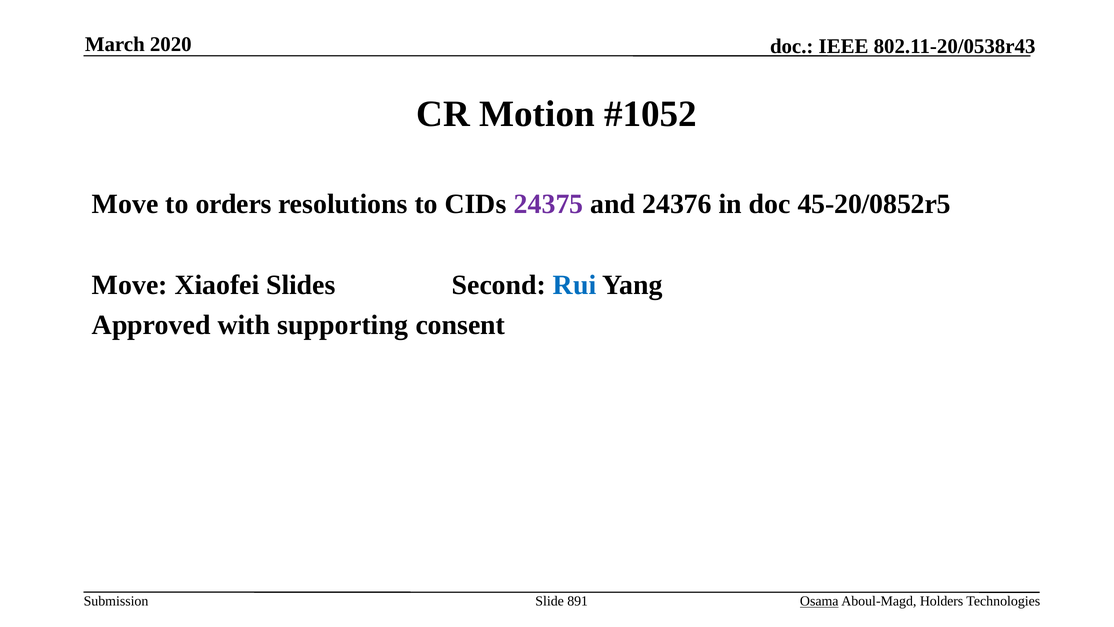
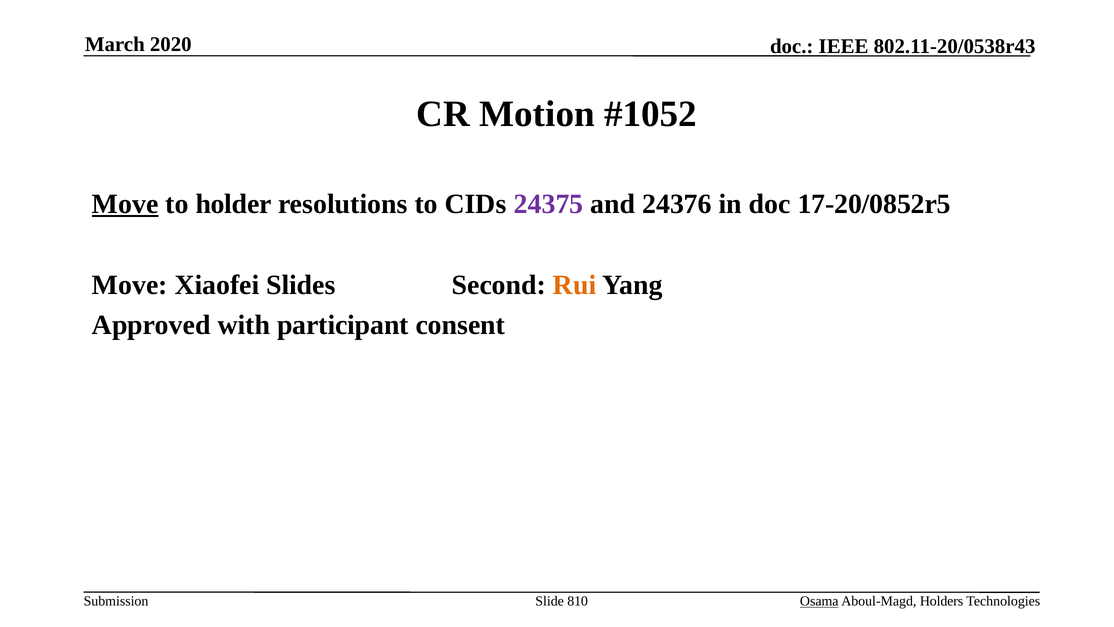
Move at (125, 204) underline: none -> present
orders: orders -> holder
45-20/0852r5: 45-20/0852r5 -> 17-20/0852r5
Rui colour: blue -> orange
supporting: supporting -> participant
891: 891 -> 810
